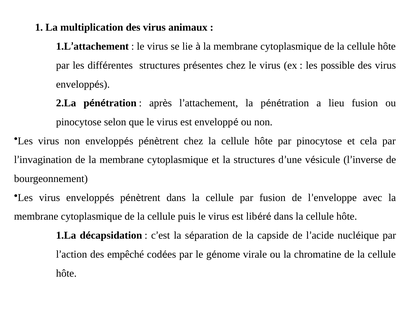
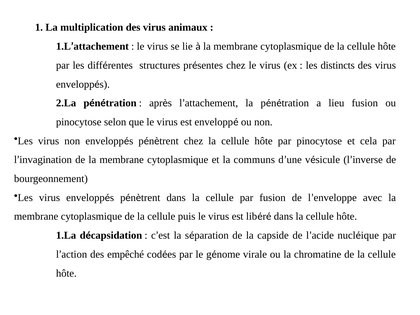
possible: possible -> distincts
la structures: structures -> communs
